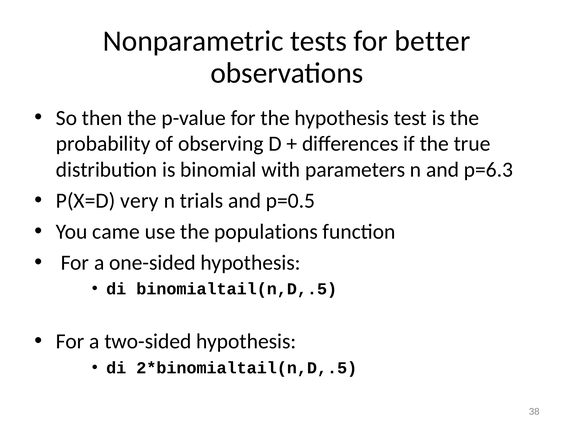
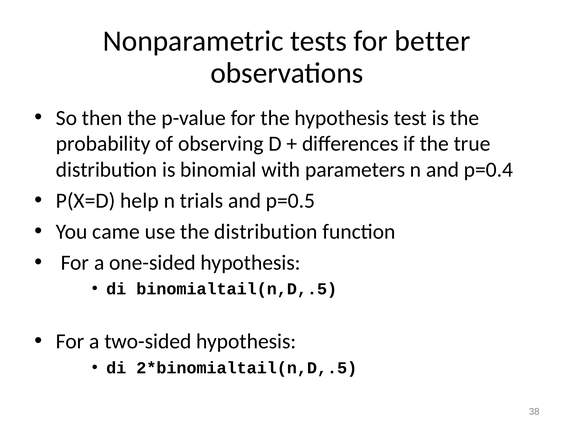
p=6.3: p=6.3 -> p=0.4
very: very -> help
the populations: populations -> distribution
